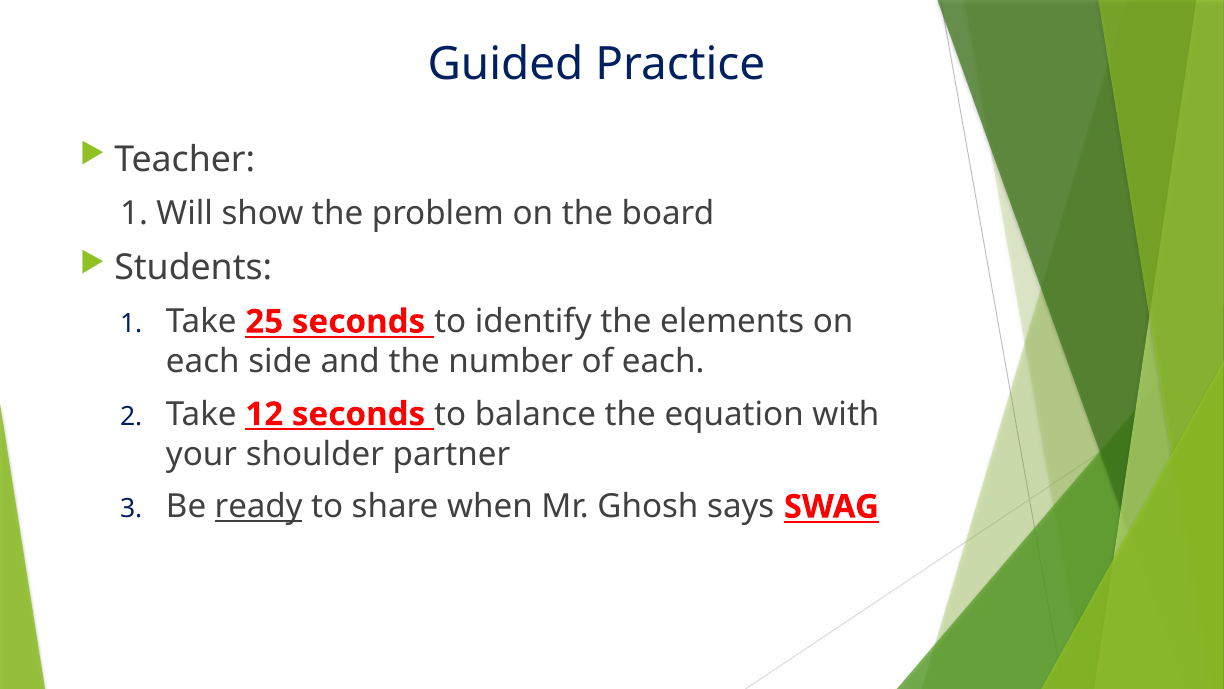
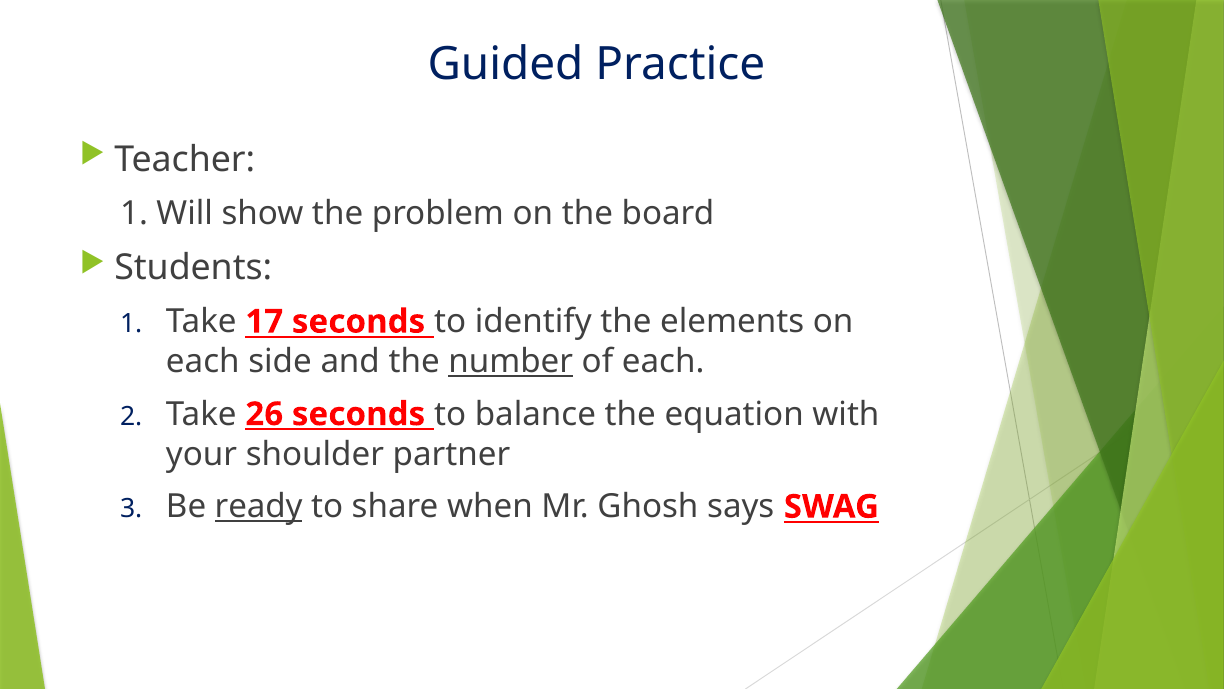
25: 25 -> 17
number underline: none -> present
12: 12 -> 26
